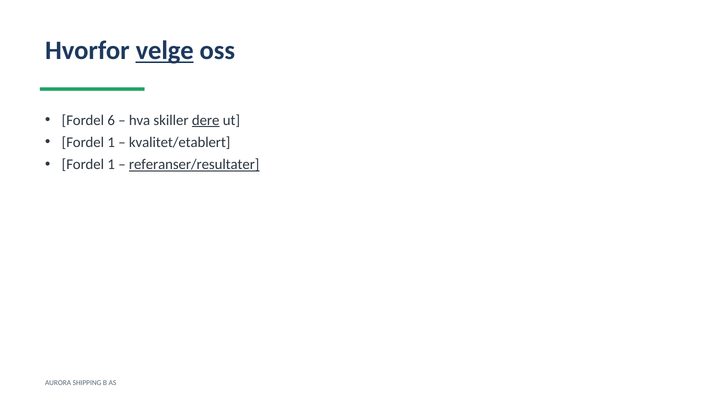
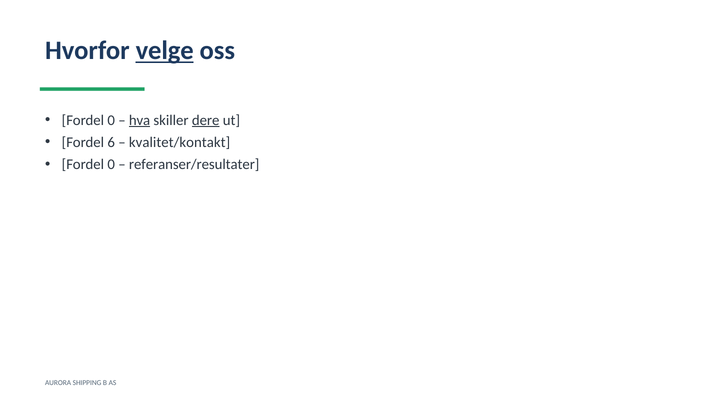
6 at (111, 120): 6 -> 0
hva underline: none -> present
1 at (111, 142): 1 -> 6
kvalitet/etablert: kvalitet/etablert -> kvalitet/kontakt
1 at (111, 164): 1 -> 0
referanser/resultater underline: present -> none
